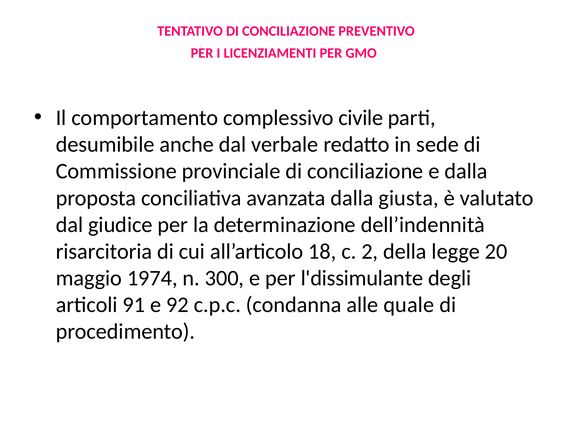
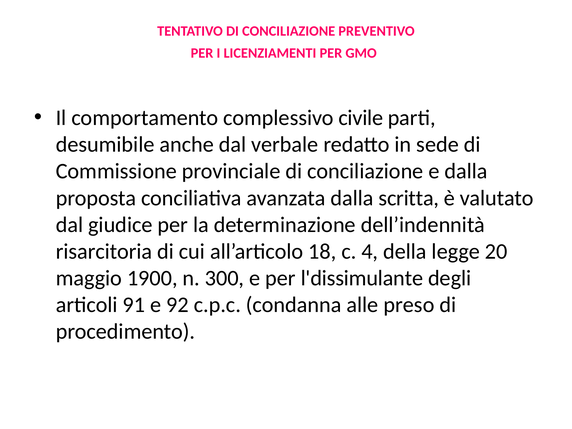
giusta: giusta -> scritta
2: 2 -> 4
1974: 1974 -> 1900
quale: quale -> preso
